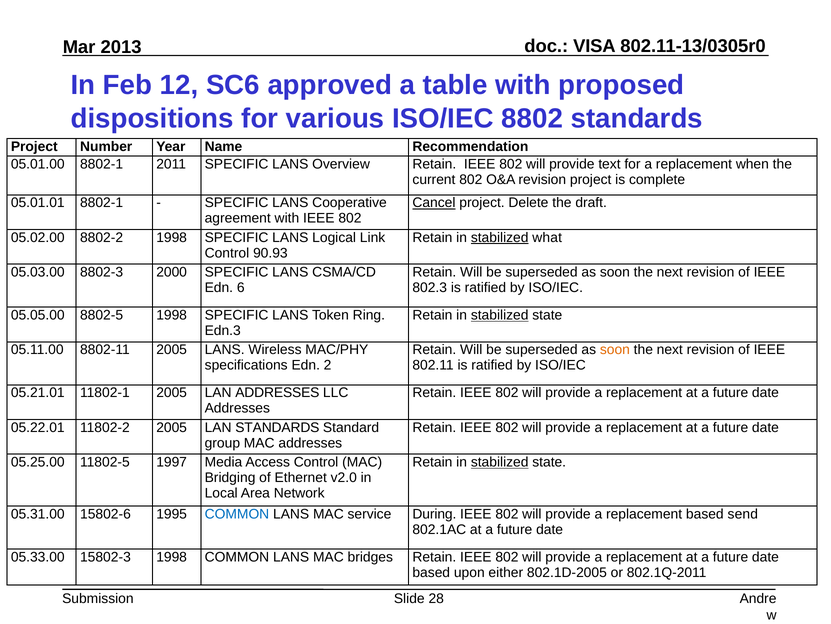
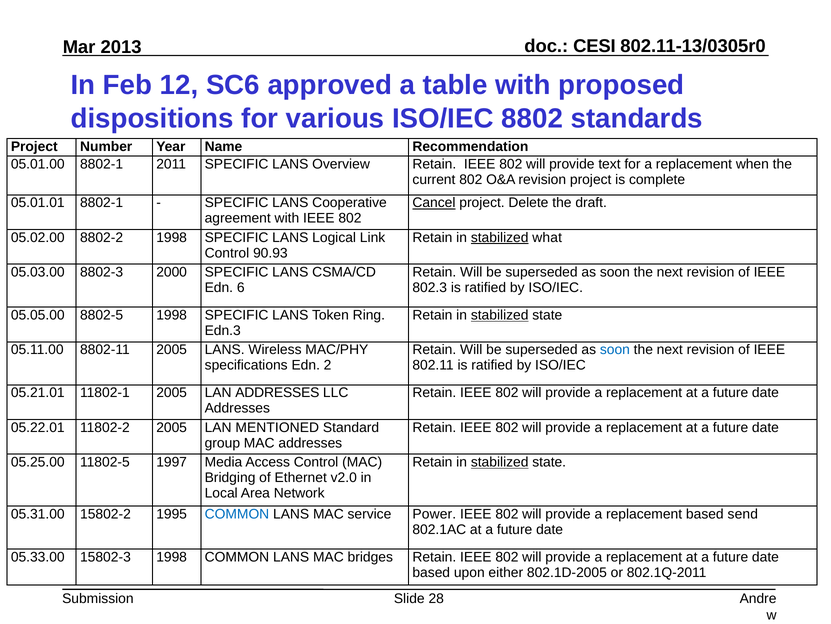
VISA: VISA -> CESI
soon at (615, 349) colour: orange -> blue
LAN STANDARDS: STANDARDS -> MENTIONED
15802-6: 15802-6 -> 15802-2
During: During -> Power
